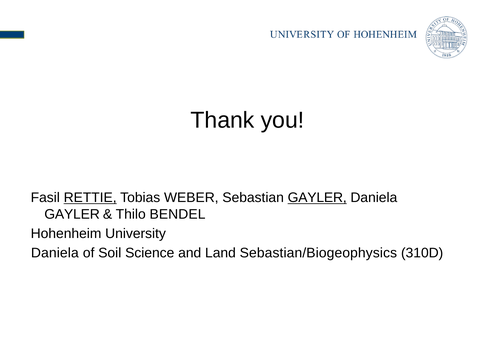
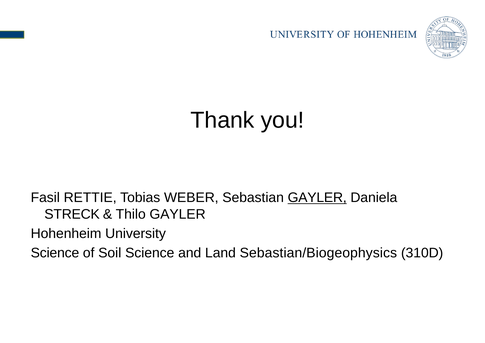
RETTIE underline: present -> none
GAYLER at (72, 214): GAYLER -> STRECK
Thilo BENDEL: BENDEL -> GAYLER
Daniela at (55, 253): Daniela -> Science
